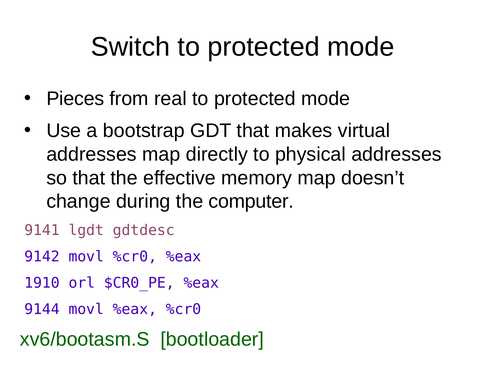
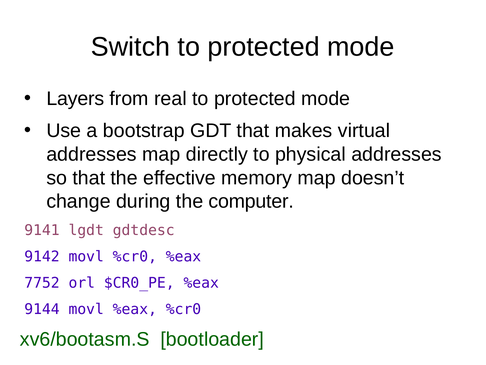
Pieces: Pieces -> Layers
1910: 1910 -> 7752
